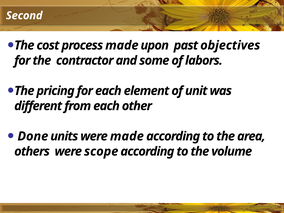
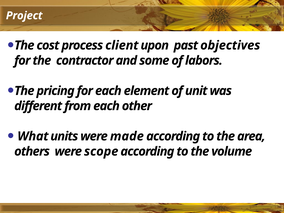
Second: Second -> Project
process made: made -> client
Done: Done -> What
